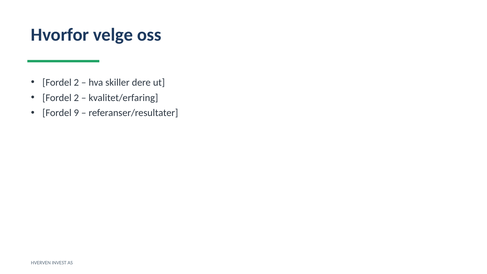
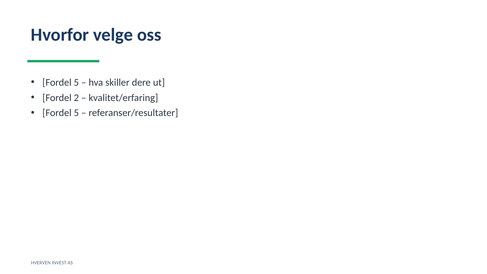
2 at (76, 82): 2 -> 5
9 at (76, 113): 9 -> 5
